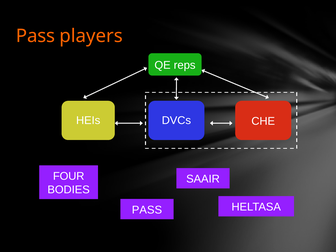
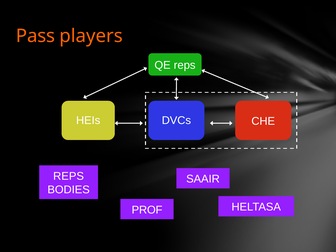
FOUR at (69, 176): FOUR -> REPS
PASS at (147, 210): PASS -> PROF
